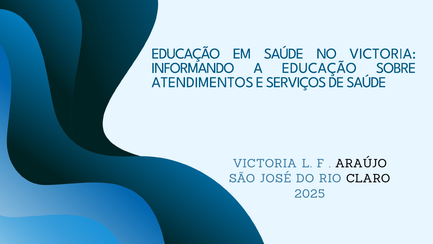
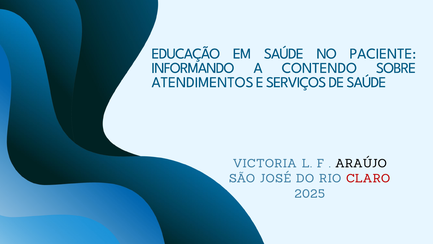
NO VICTORIA: VICTORIA -> PACIENTE
A EDUCAÇÃO: EDUCAÇÃO -> CONTENDO
CLARO colour: black -> red
